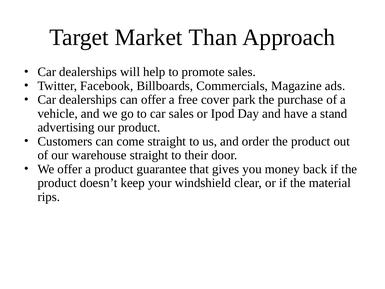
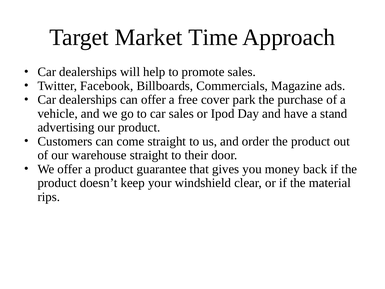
Than: Than -> Time
